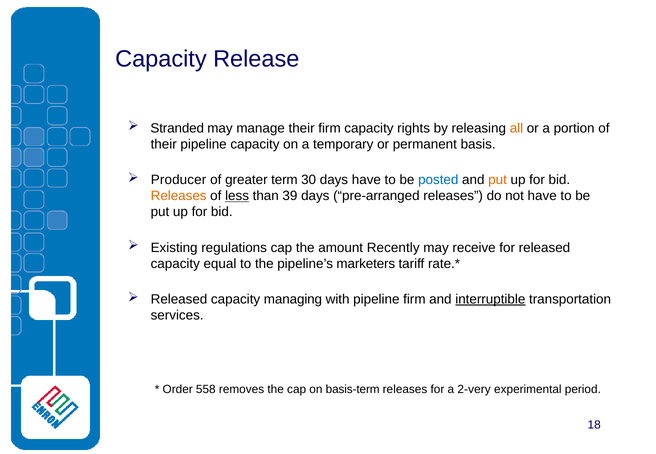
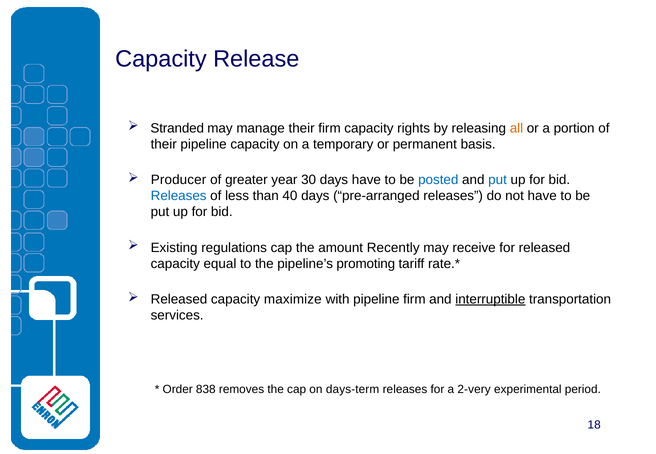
term: term -> year
put at (498, 180) colour: orange -> blue
Releases at (179, 196) colour: orange -> blue
less underline: present -> none
39: 39 -> 40
marketers: marketers -> promoting
managing: managing -> maximize
558: 558 -> 838
basis-term: basis-term -> days-term
